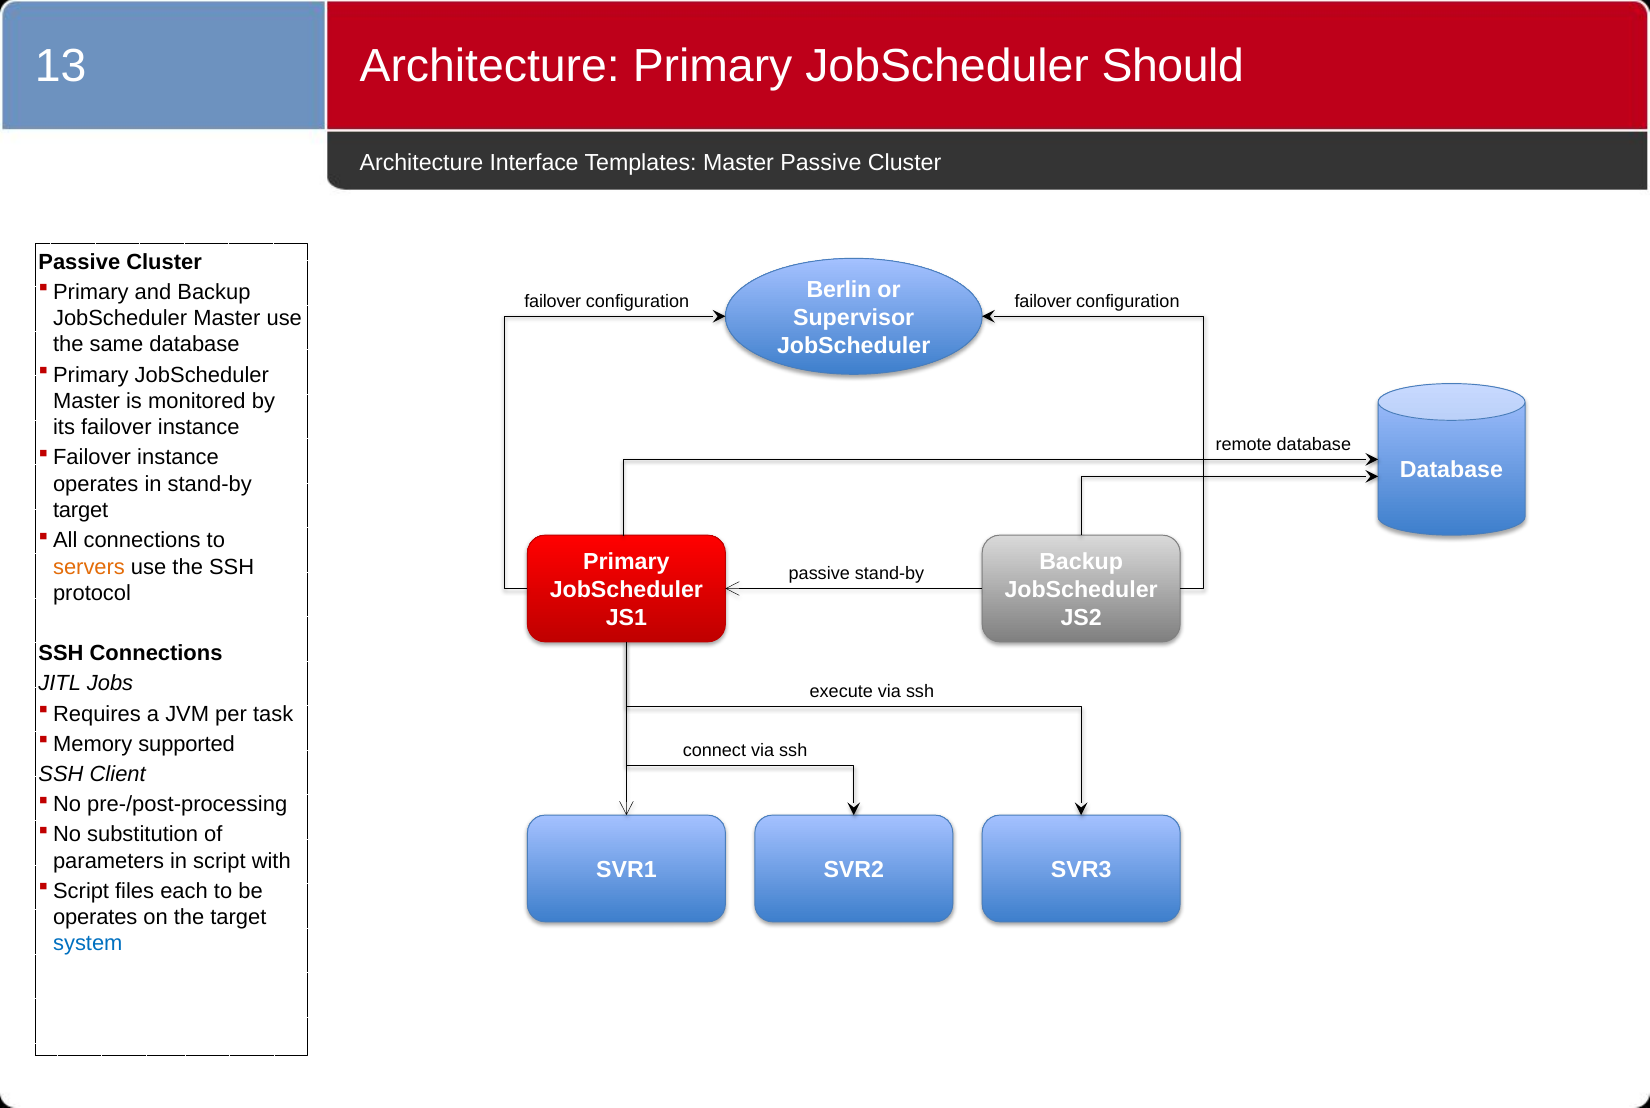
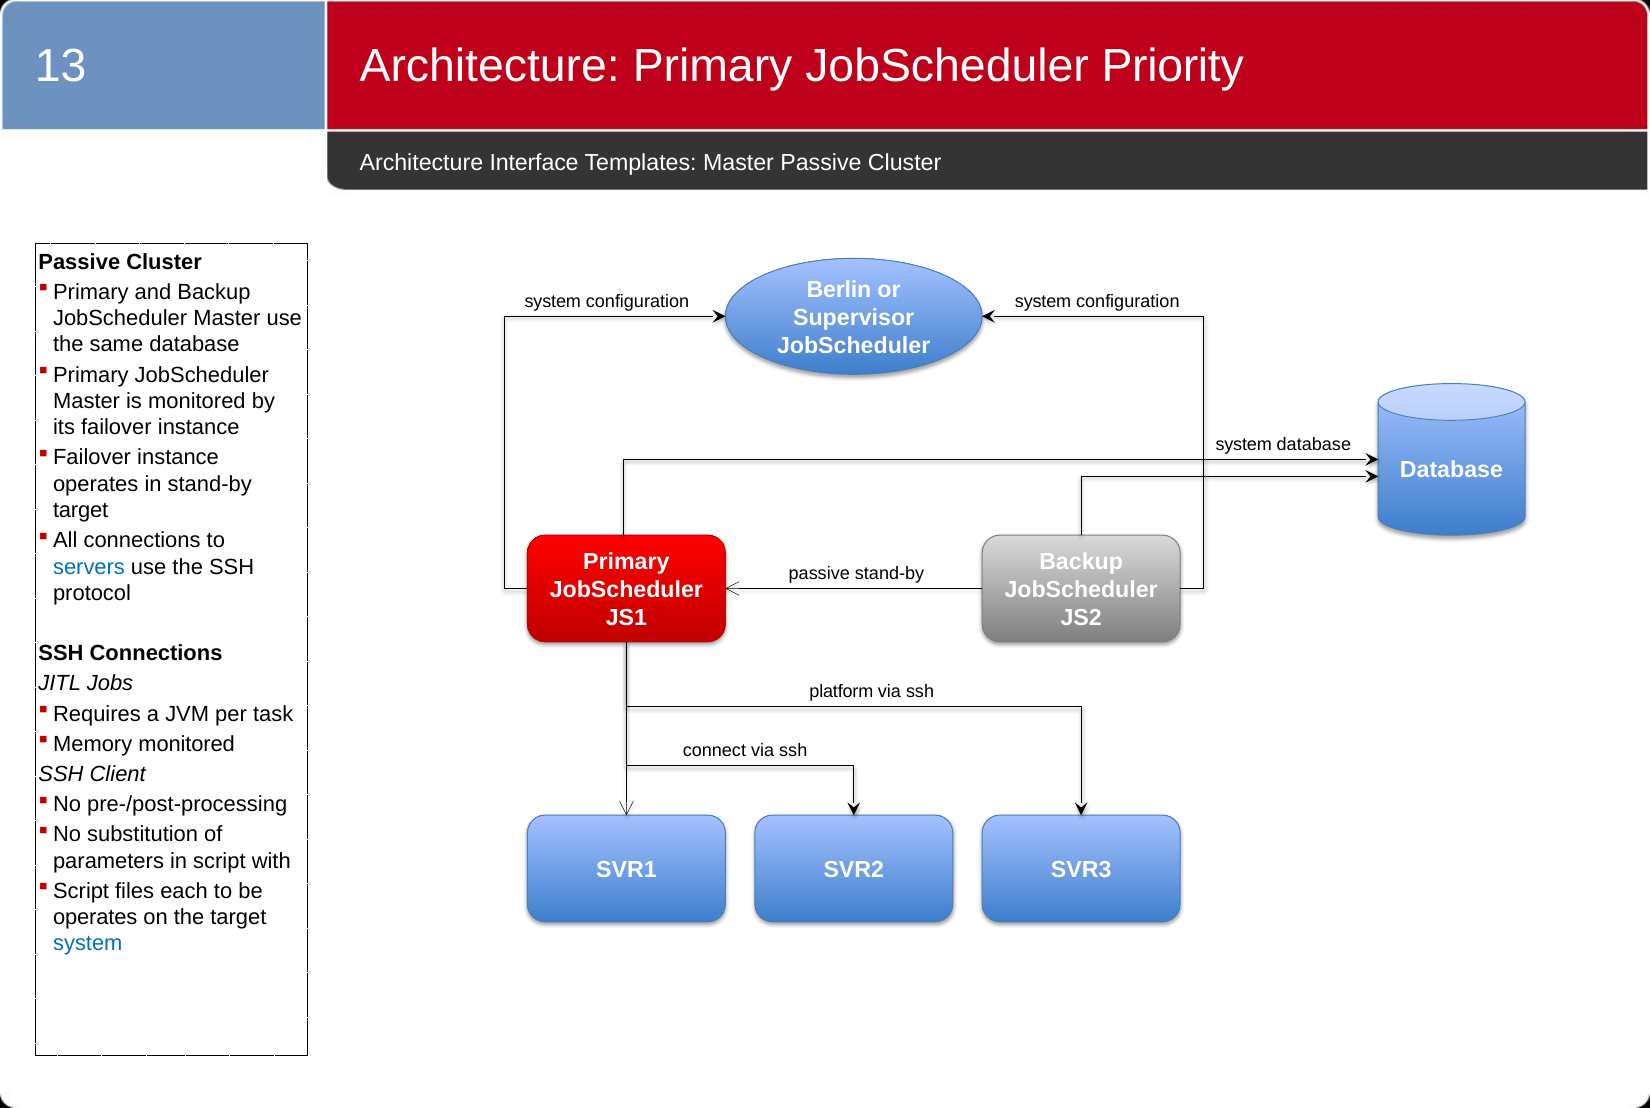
Should: Should -> Priority
failover at (553, 302): failover -> system
configuration failover: failover -> system
remote at (1244, 445): remote -> system
servers colour: orange -> blue
execute: execute -> platform
supported at (187, 744): supported -> monitored
